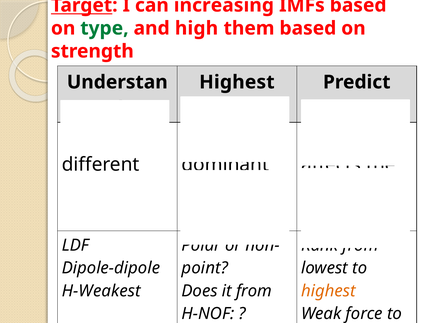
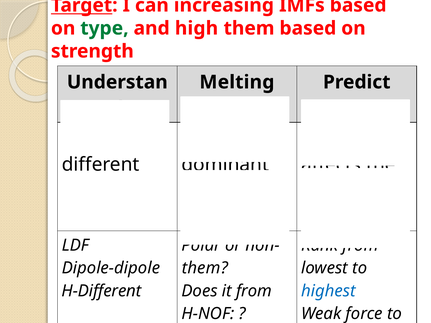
Highest at (237, 82): Highest -> Melting
point at (205, 268): point -> them
H-Weakest: H-Weakest -> H-Different
highest at (328, 291) colour: orange -> blue
